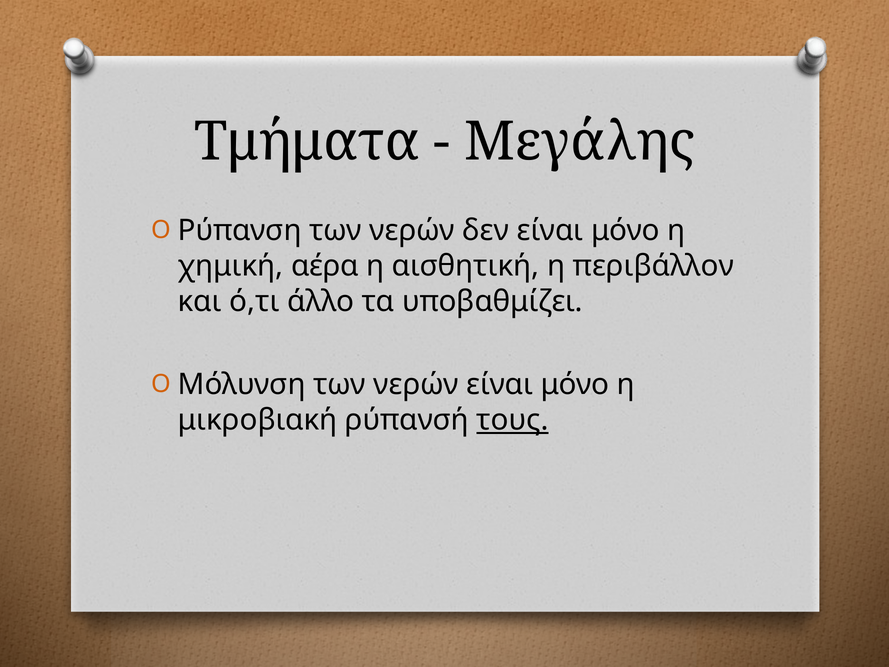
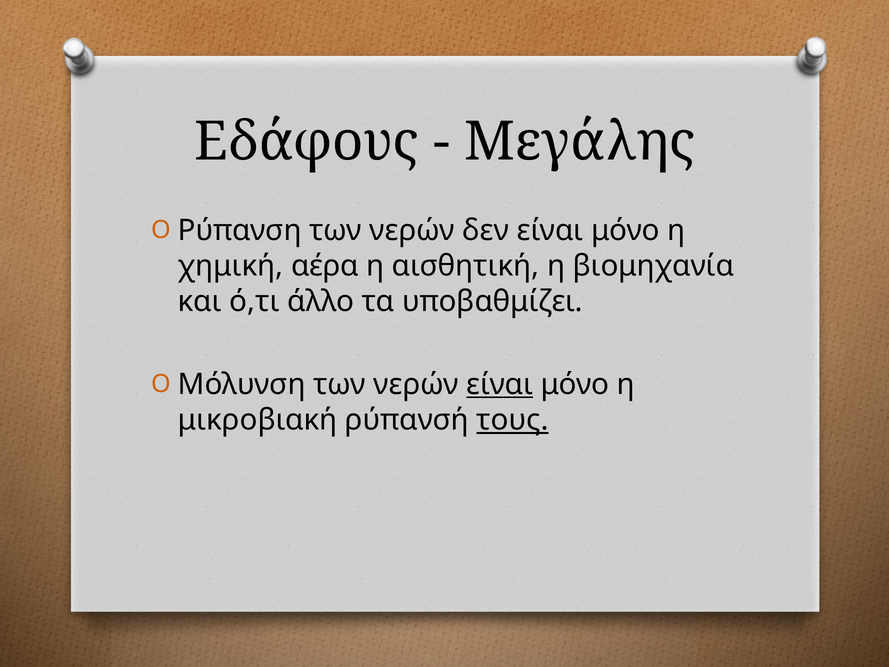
Τμήματα: Τμήματα -> Εδάφους
περιβάλλον: περιβάλλον -> βιομηχανία
είναι at (500, 384) underline: none -> present
